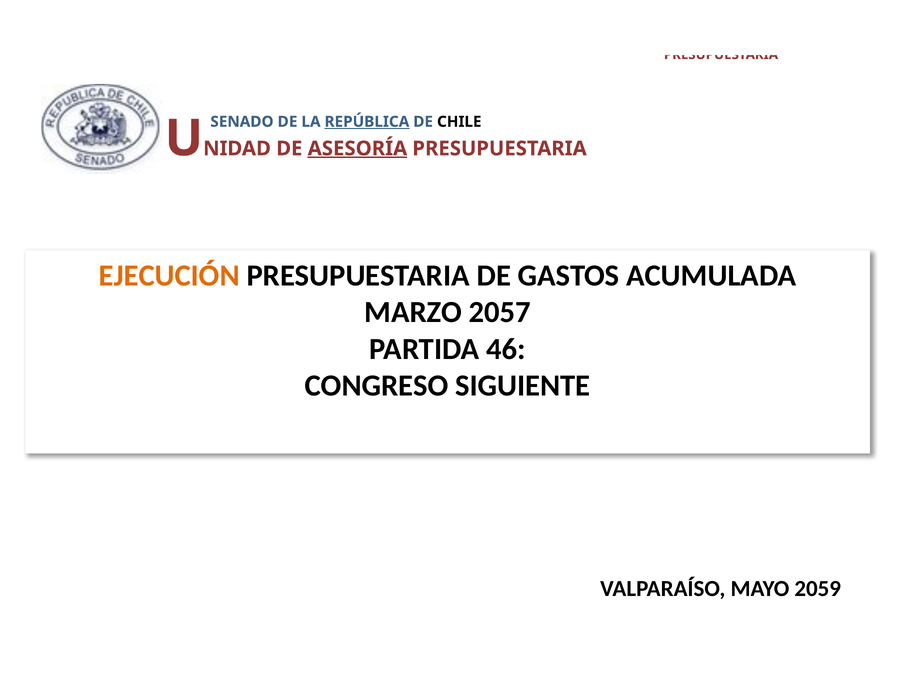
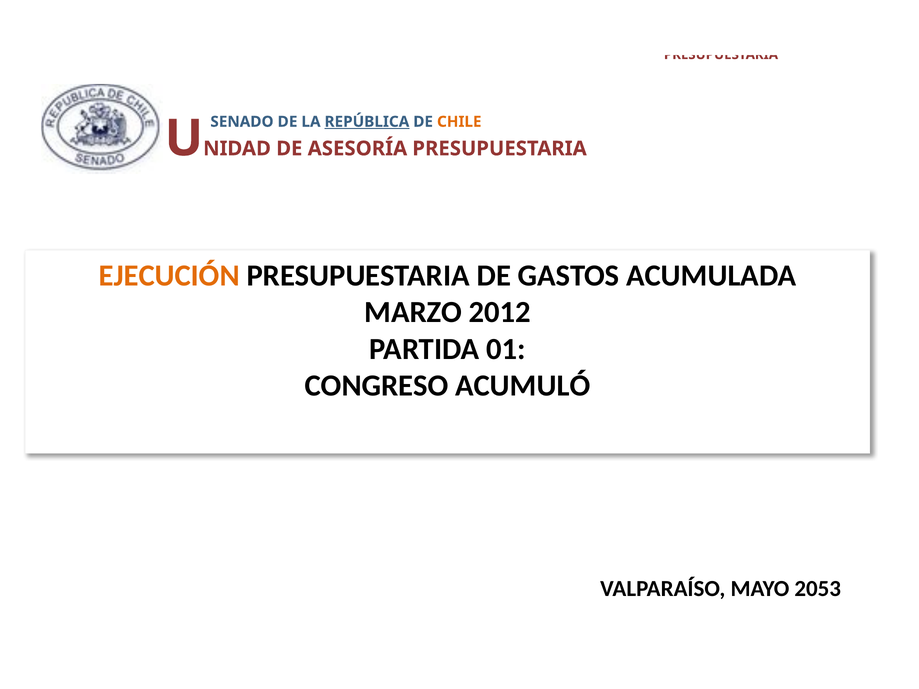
CHILE at (459, 122) colour: black -> orange
ASESORÍA at (357, 149) underline: present -> none
2057: 2057 -> 2012
46: 46 -> 01
SIGUIENTE: SIGUIENTE -> ACUMULÓ
2059: 2059 -> 2053
